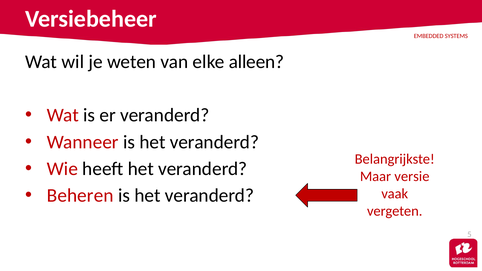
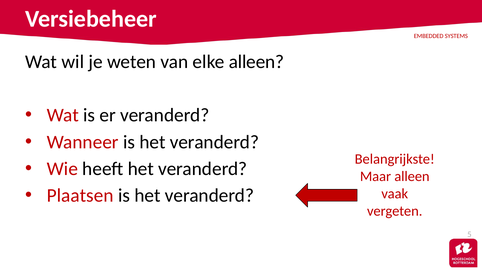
Maar versie: versie -> alleen
Beheren: Beheren -> Plaatsen
